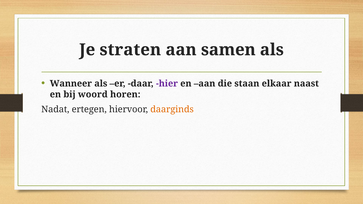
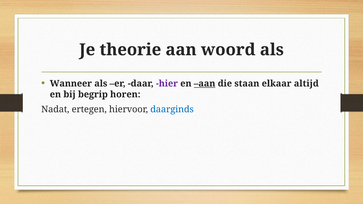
straten: straten -> theorie
samen: samen -> woord
aan at (205, 84) underline: none -> present
naast: naast -> altijd
woord: woord -> begrip
daarginds colour: orange -> blue
